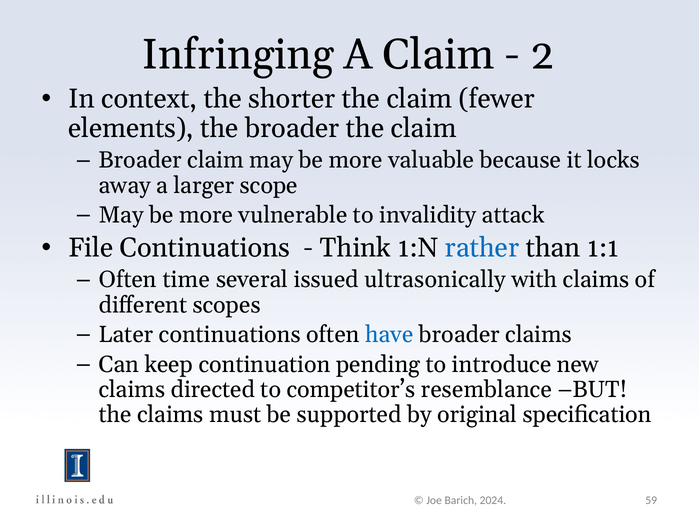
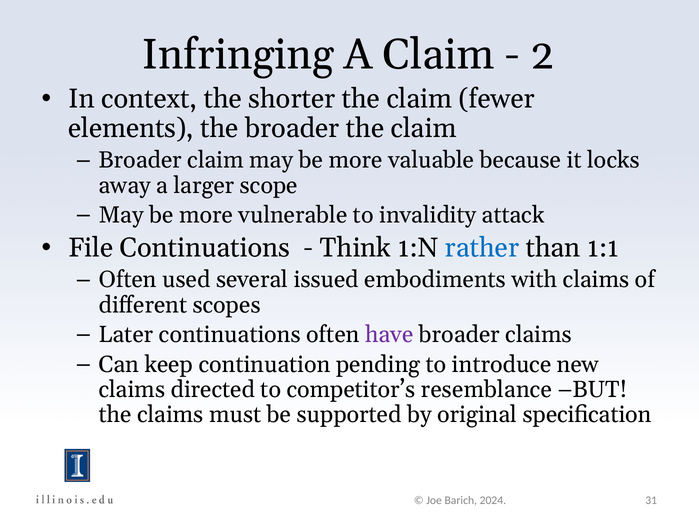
time: time -> used
ultrasonically: ultrasonically -> embodiments
have colour: blue -> purple
59: 59 -> 31
